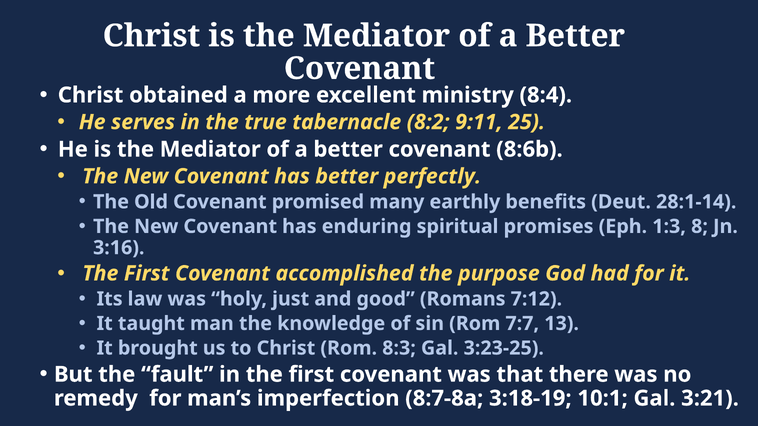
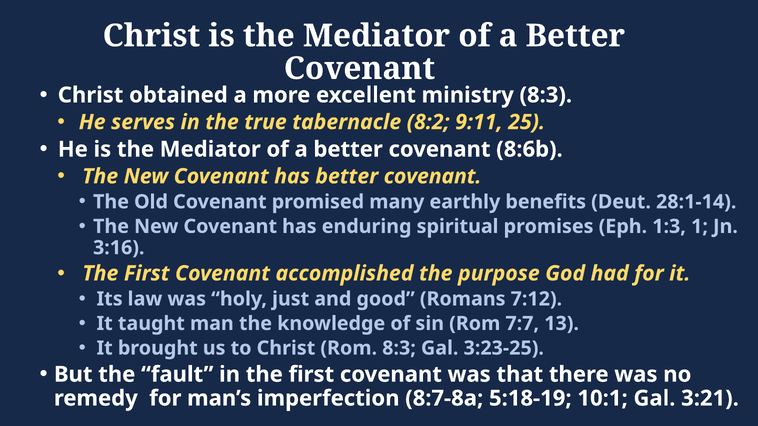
ministry 8:4: 8:4 -> 8:3
has better perfectly: perfectly -> covenant
8: 8 -> 1
3:18-19: 3:18-19 -> 5:18-19
